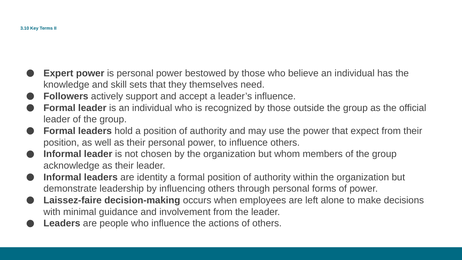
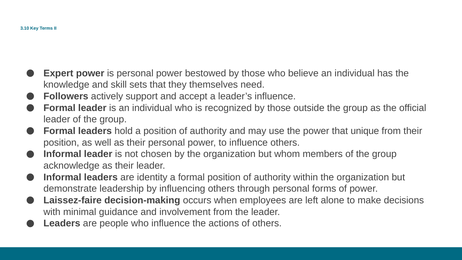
expect: expect -> unique
